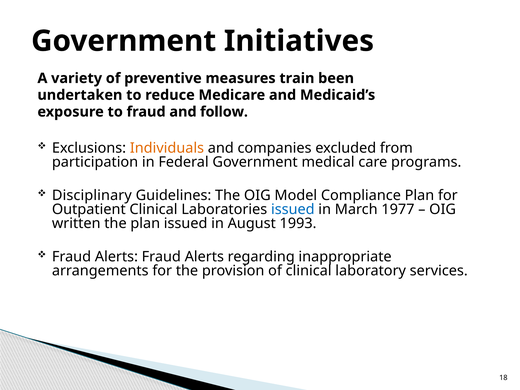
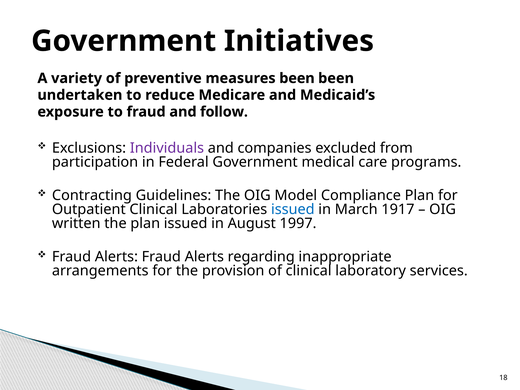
measures train: train -> been
Individuals colour: orange -> purple
Disciplinary: Disciplinary -> Contracting
1977: 1977 -> 1917
1993: 1993 -> 1997
